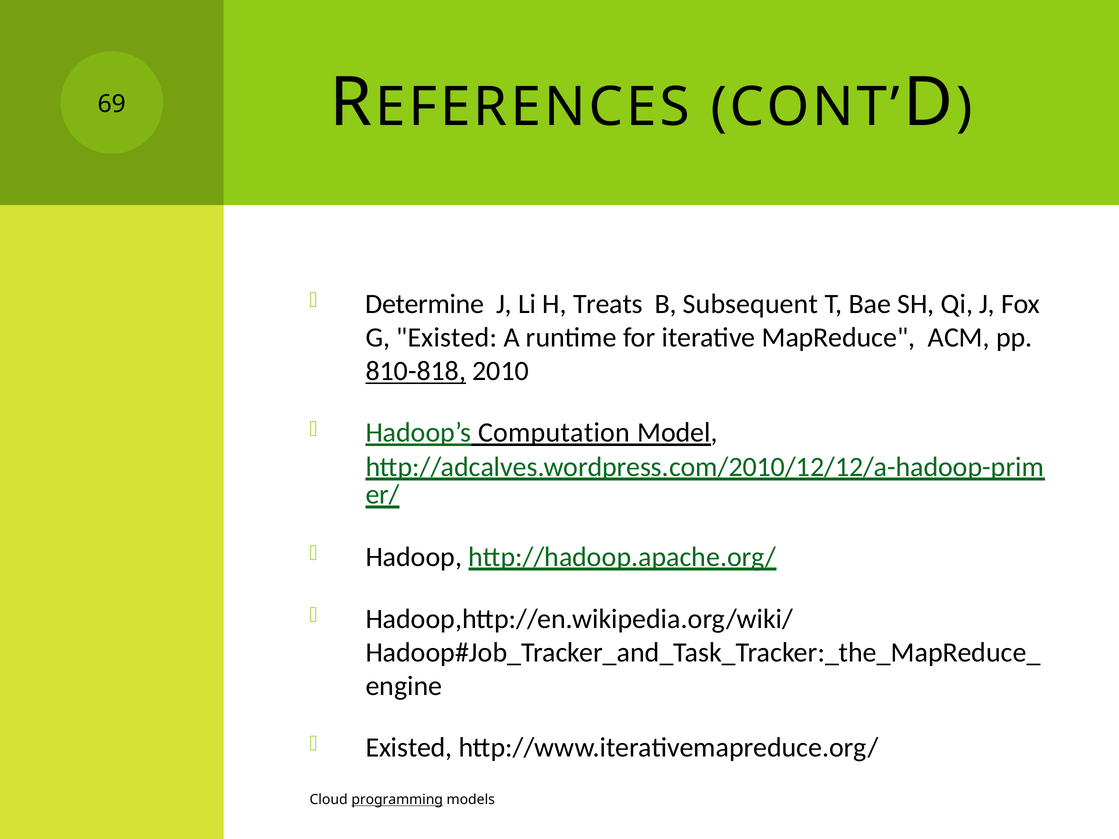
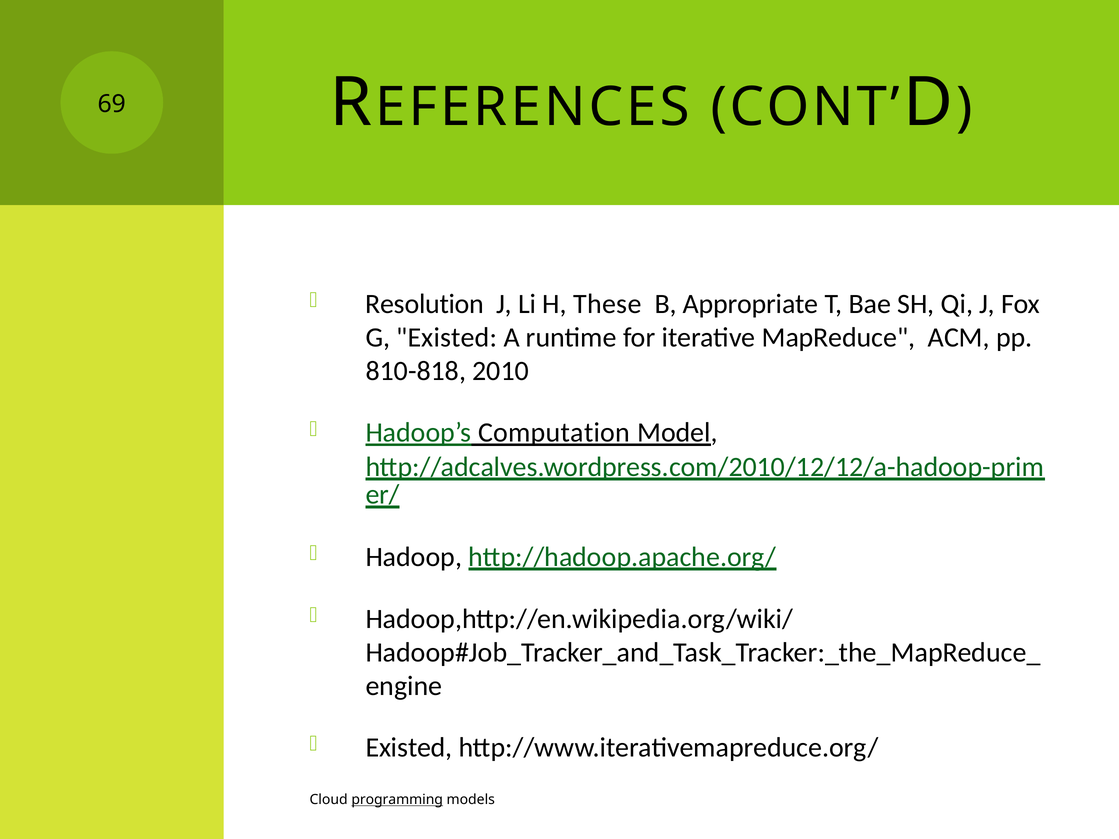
Determine: Determine -> Resolution
Treats: Treats -> These
Subsequent: Subsequent -> Appropriate
810-818 underline: present -> none
